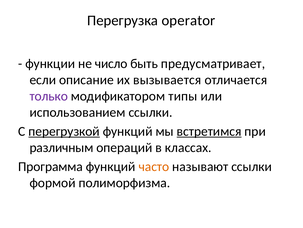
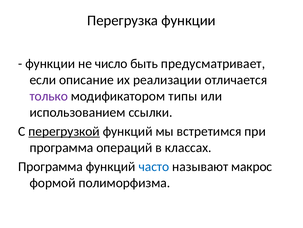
Перегрузка operator: operator -> функции
вызывается: вызывается -> реализации
встретимся underline: present -> none
различным at (61, 147): различным -> программа
часто colour: orange -> blue
называют ссылки: ссылки -> макрос
